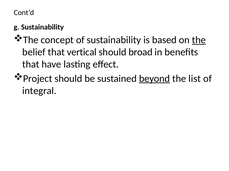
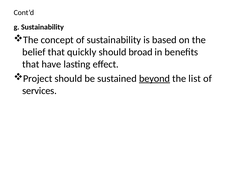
the at (199, 40) underline: present -> none
vertical: vertical -> quickly
integral: integral -> services
